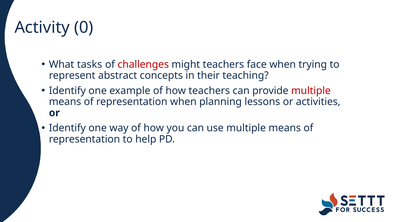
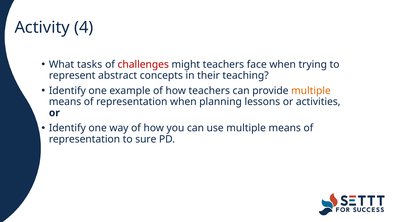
0: 0 -> 4
multiple at (311, 91) colour: red -> orange
help: help -> sure
